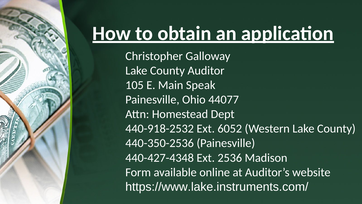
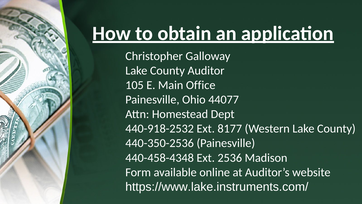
Speak: Speak -> Office
6052: 6052 -> 8177
440-427-4348: 440-427-4348 -> 440-458-4348
